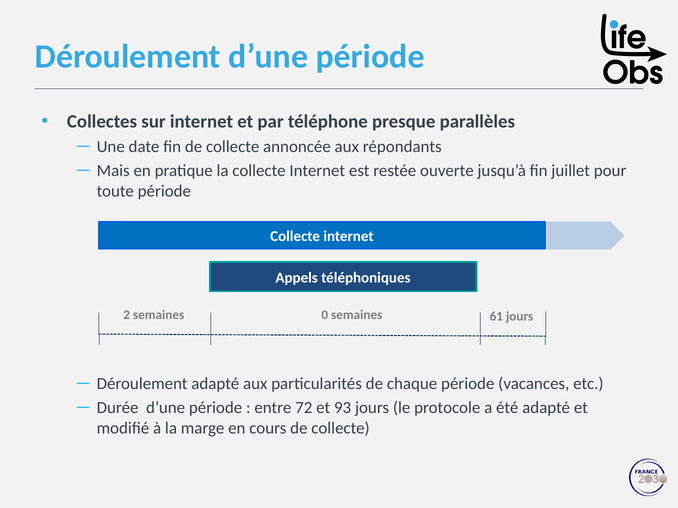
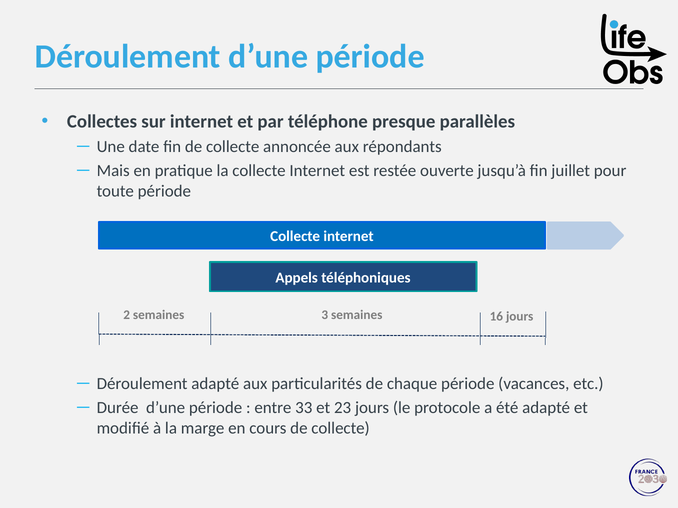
0: 0 -> 3
61: 61 -> 16
72: 72 -> 33
93: 93 -> 23
